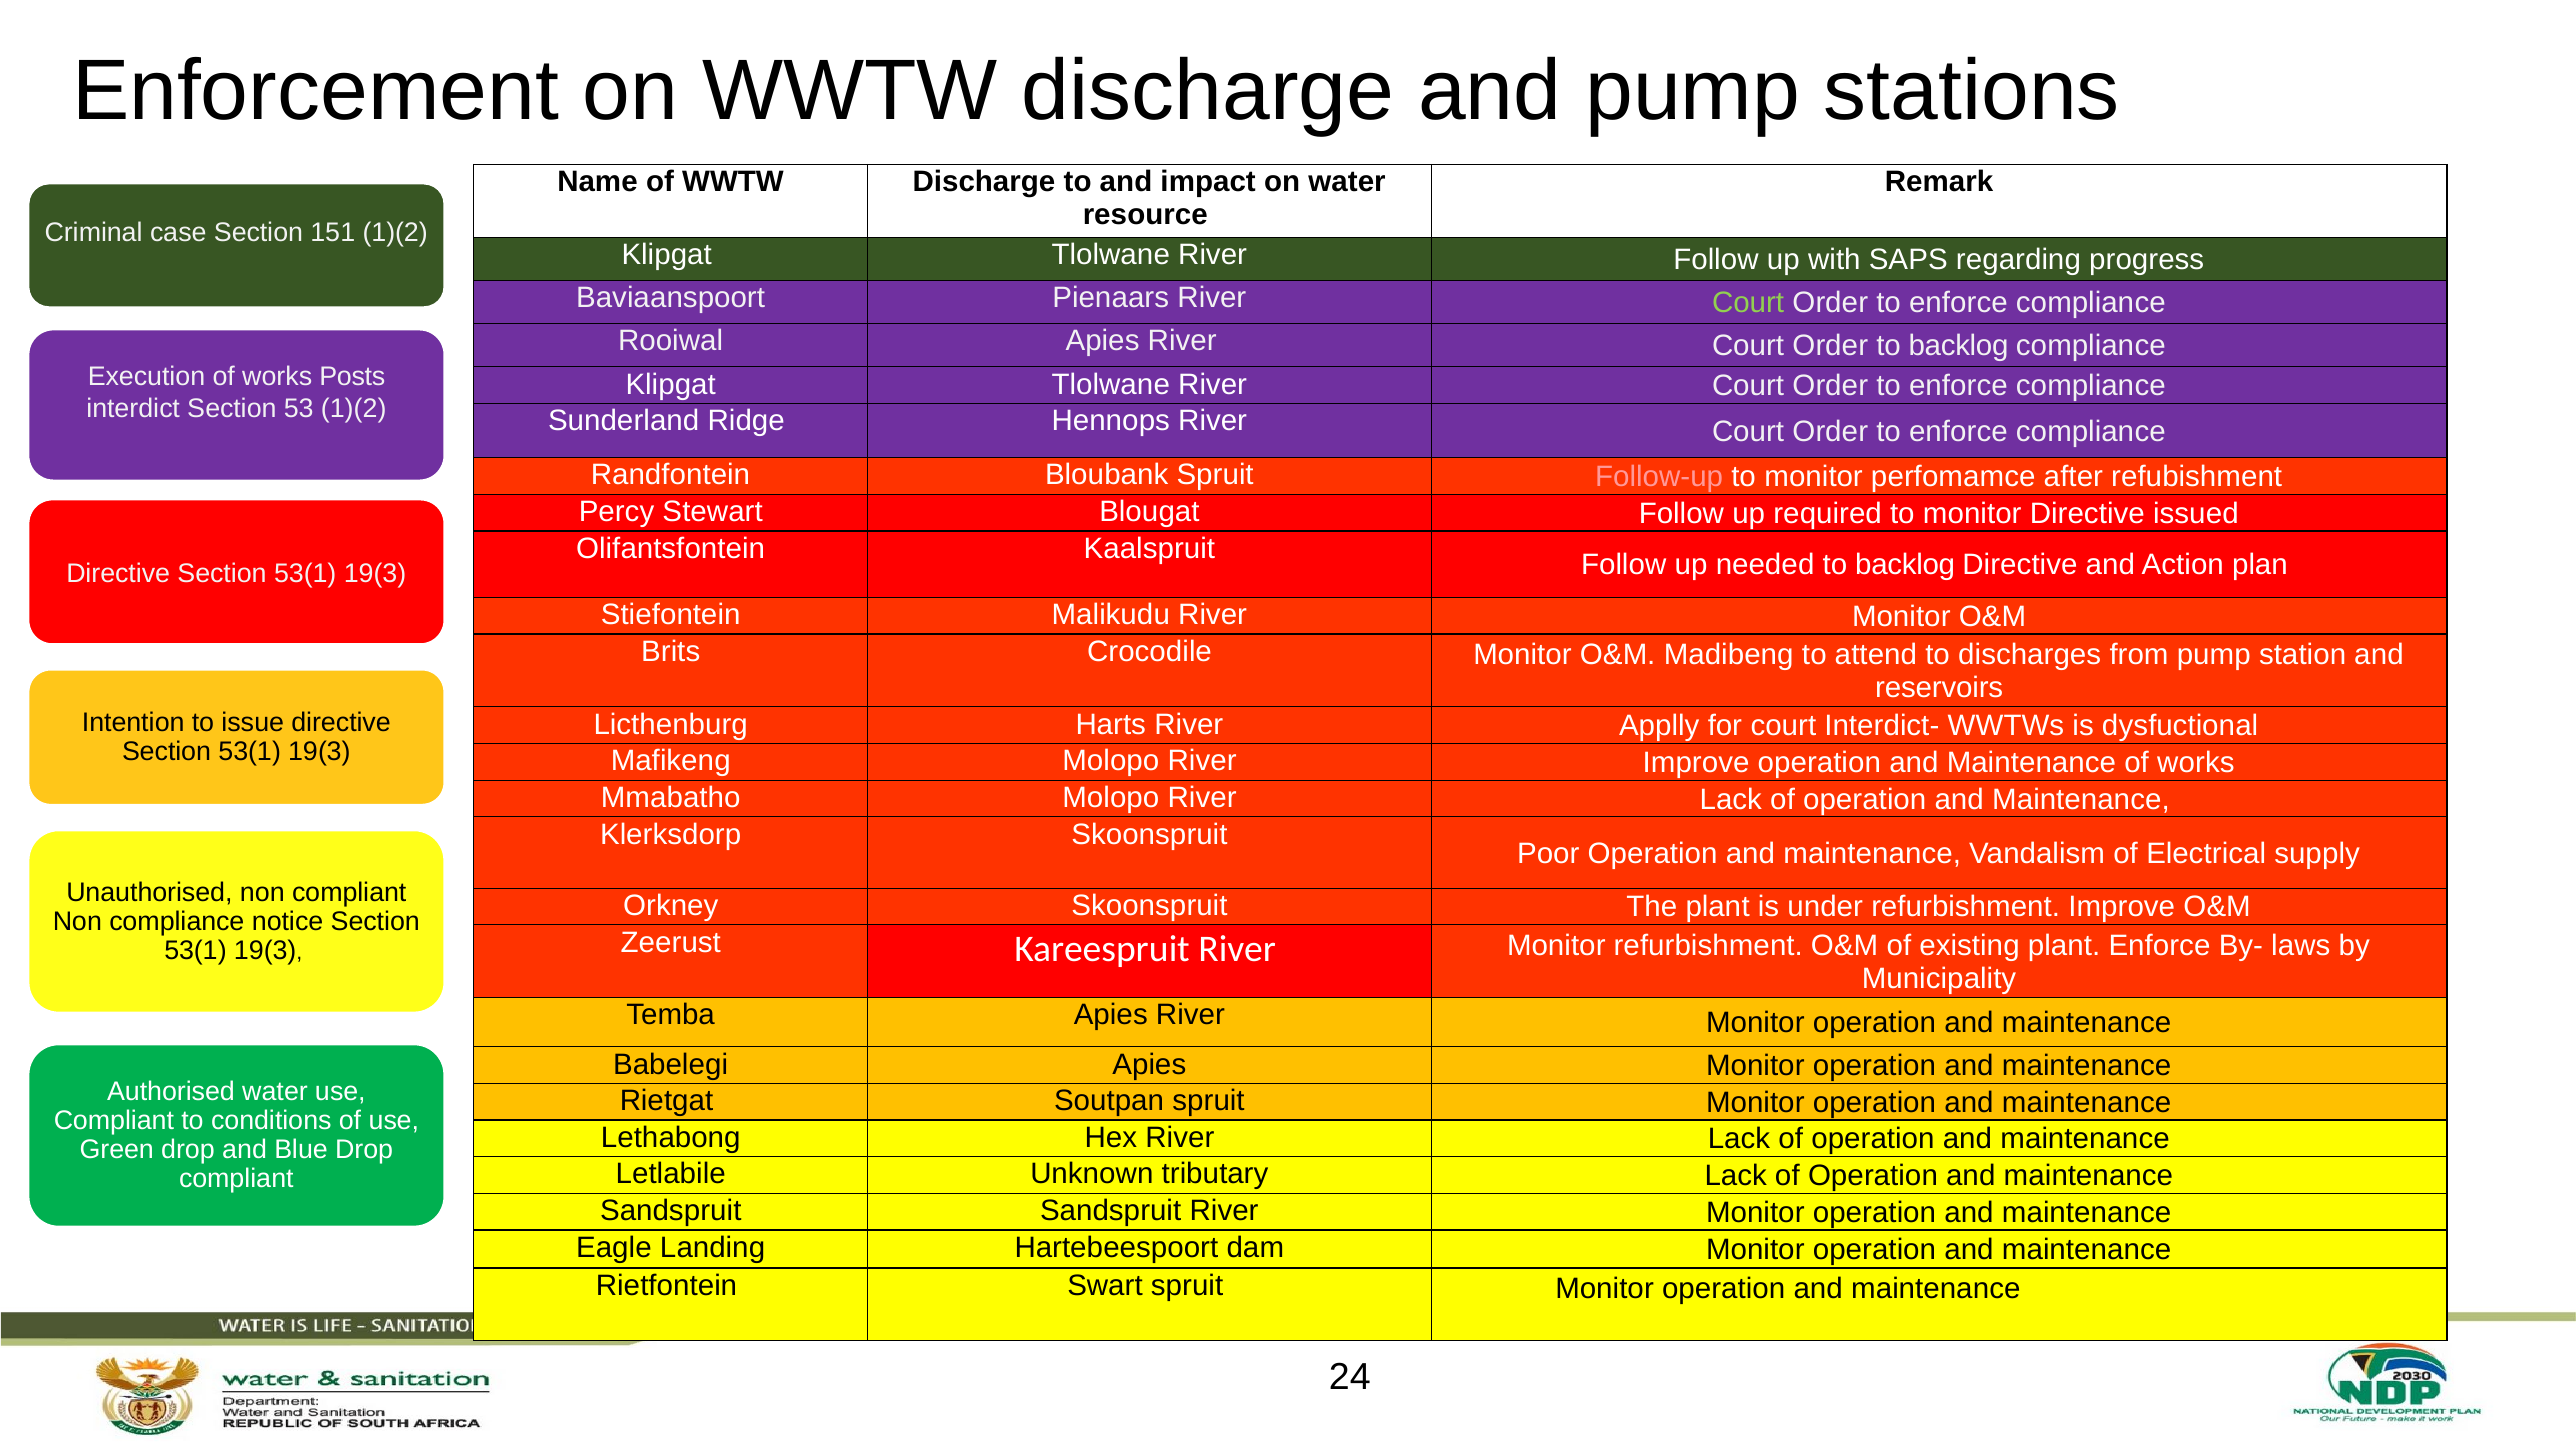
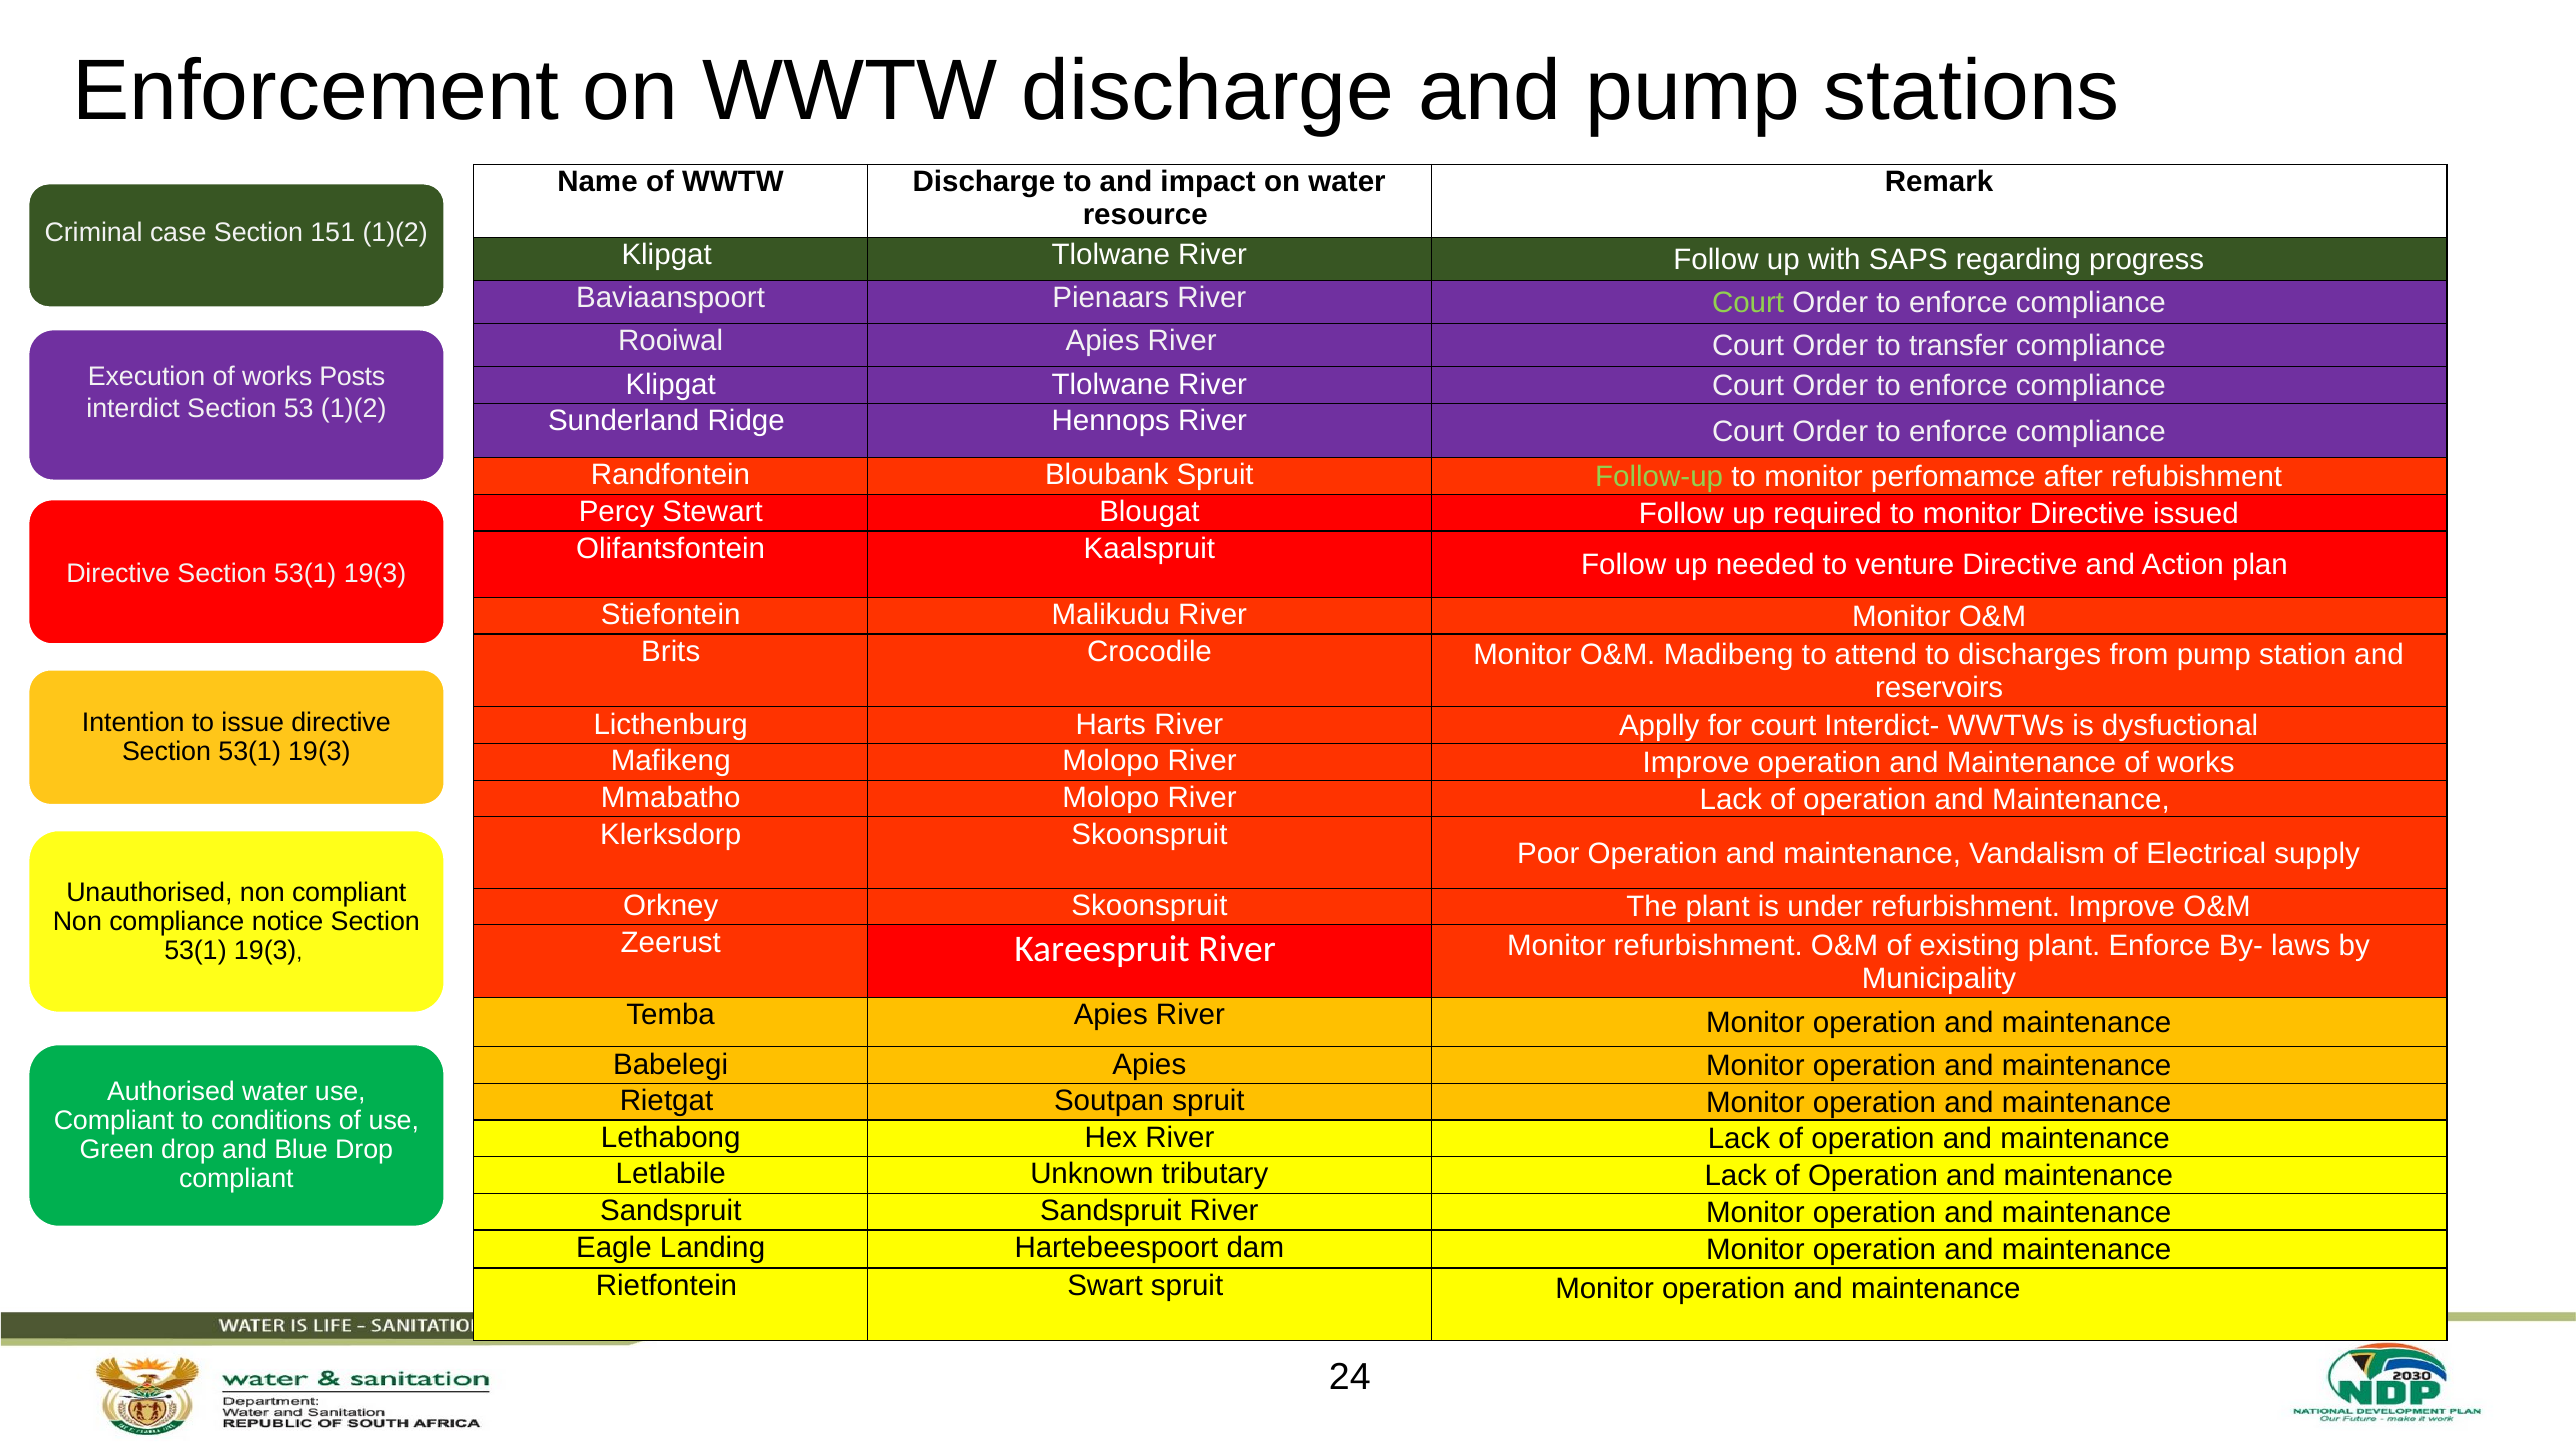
Order to backlog: backlog -> transfer
Follow-up colour: pink -> light green
needed to backlog: backlog -> venture
